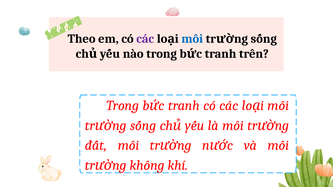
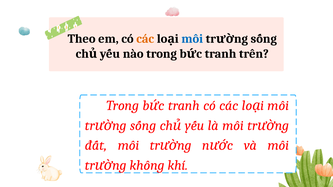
các at (145, 39) colour: purple -> orange
